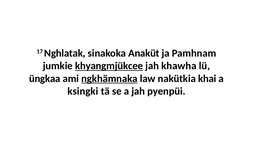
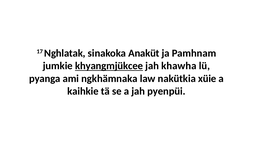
üngkaa: üngkaa -> pyanga
ngkhämnaka underline: present -> none
khai: khai -> xüie
ksingki: ksingki -> kaihkie
